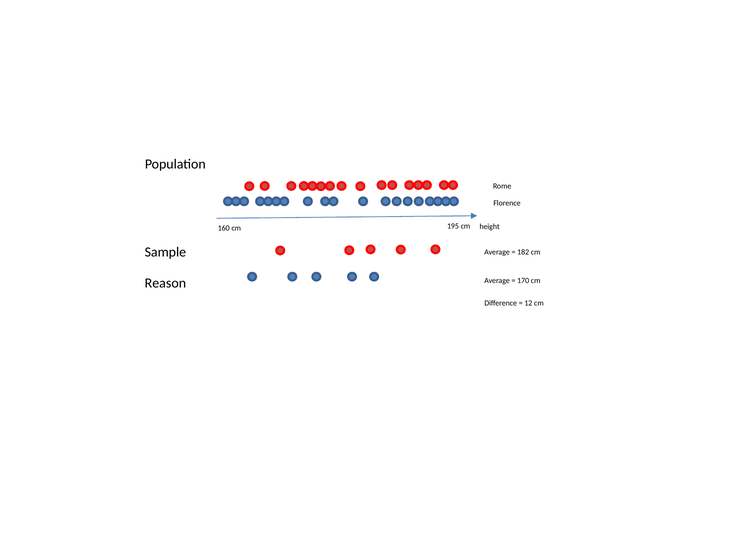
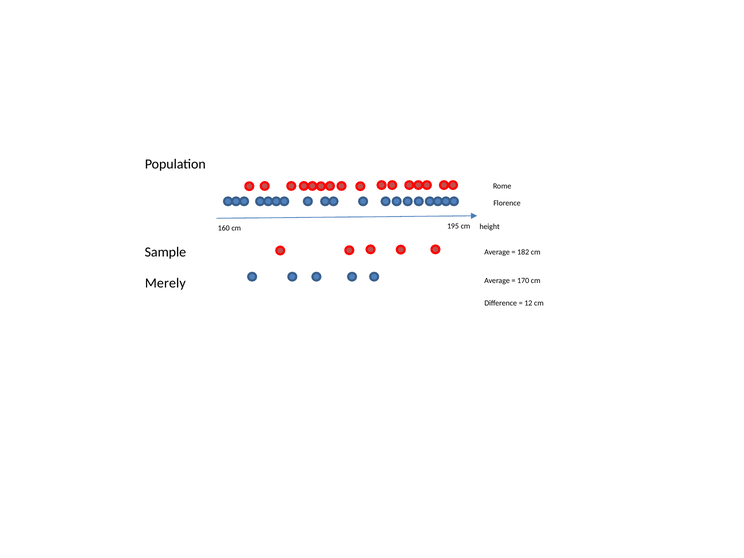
Reason: Reason -> Merely
